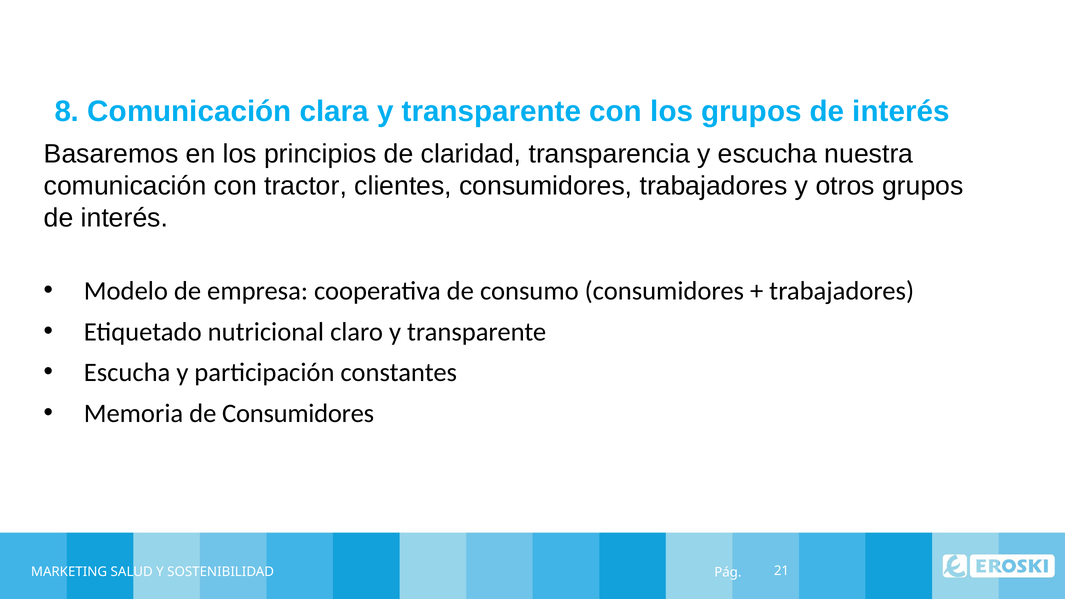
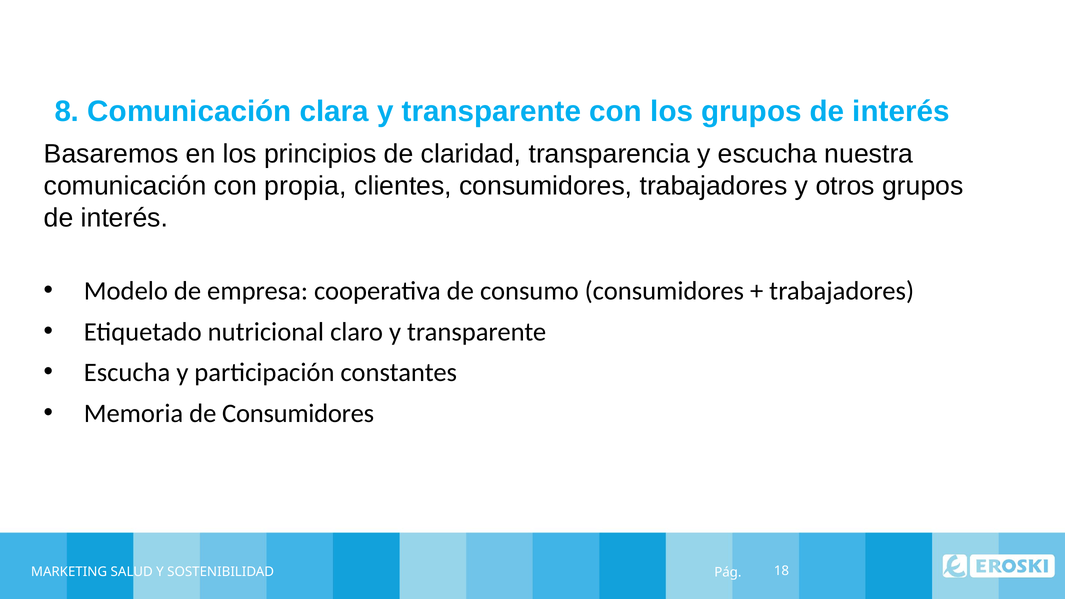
tractor: tractor -> propia
21: 21 -> 18
